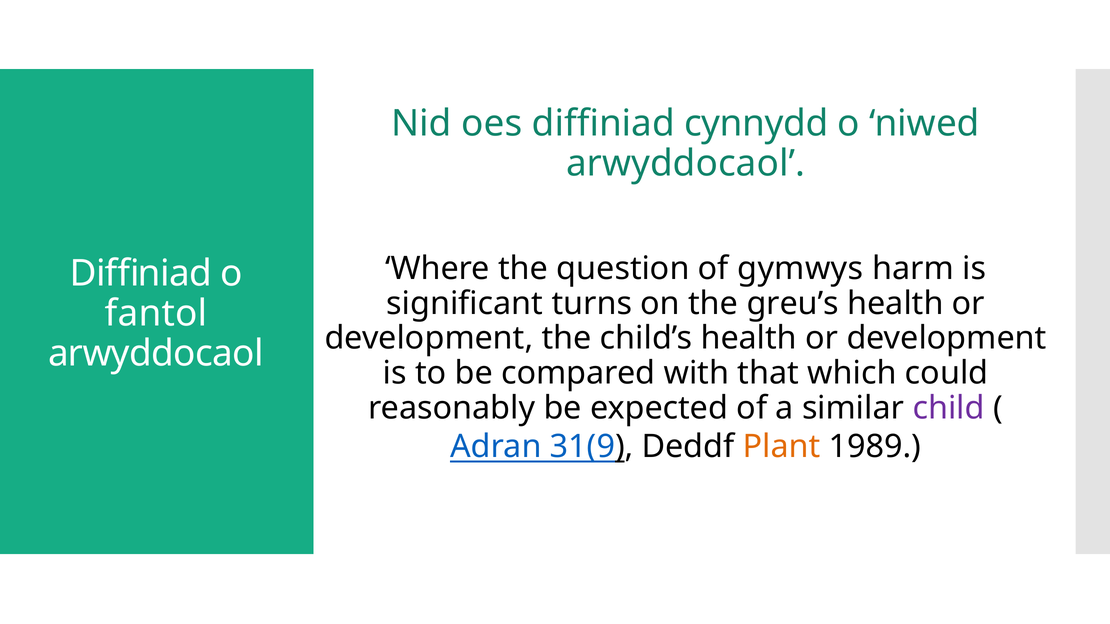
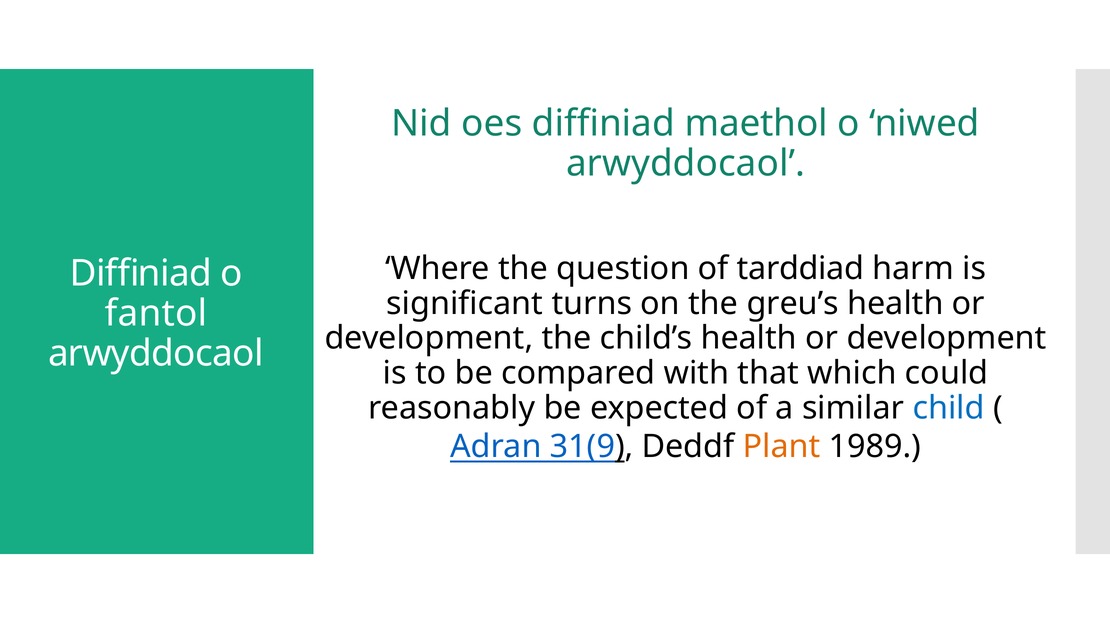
cynnydd: cynnydd -> maethol
gymwys: gymwys -> tarddiad
child colour: purple -> blue
